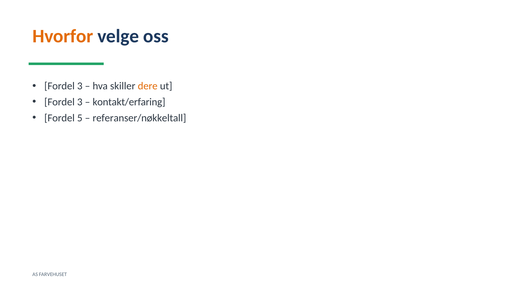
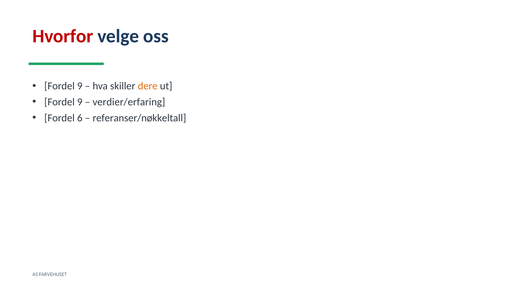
Hvorfor colour: orange -> red
3 at (80, 86): 3 -> 9
3 at (80, 102): 3 -> 9
kontakt/erfaring: kontakt/erfaring -> verdier/erfaring
5: 5 -> 6
